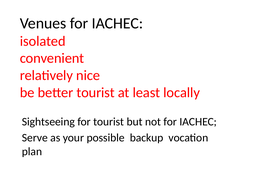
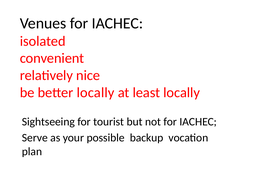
better tourist: tourist -> locally
